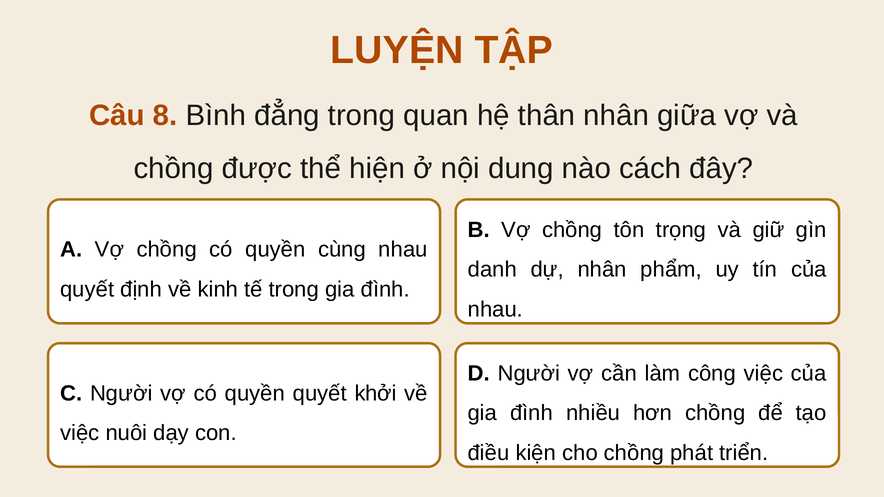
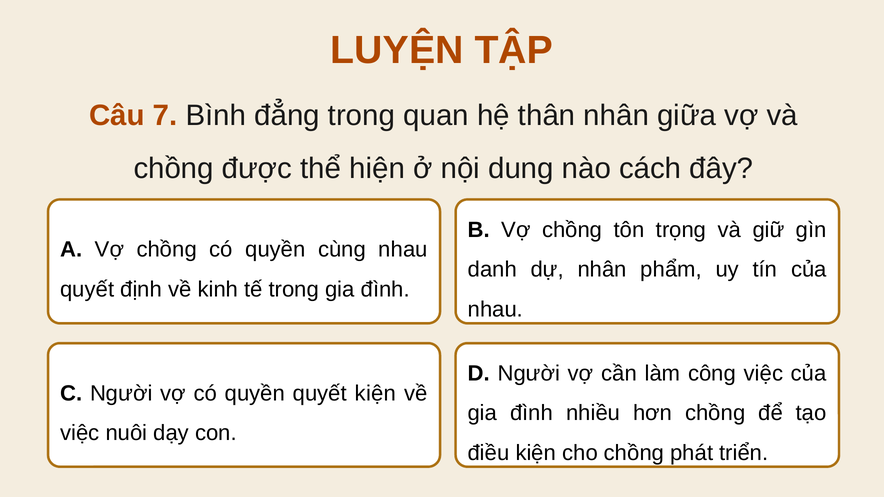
8: 8 -> 7
quyết khởi: khởi -> kiện
